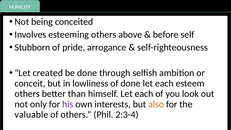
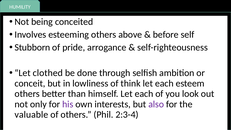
created: created -> clothed
of done: done -> think
also colour: orange -> purple
